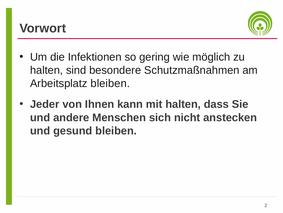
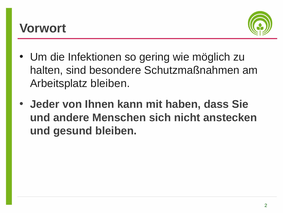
mit halten: halten -> haben
